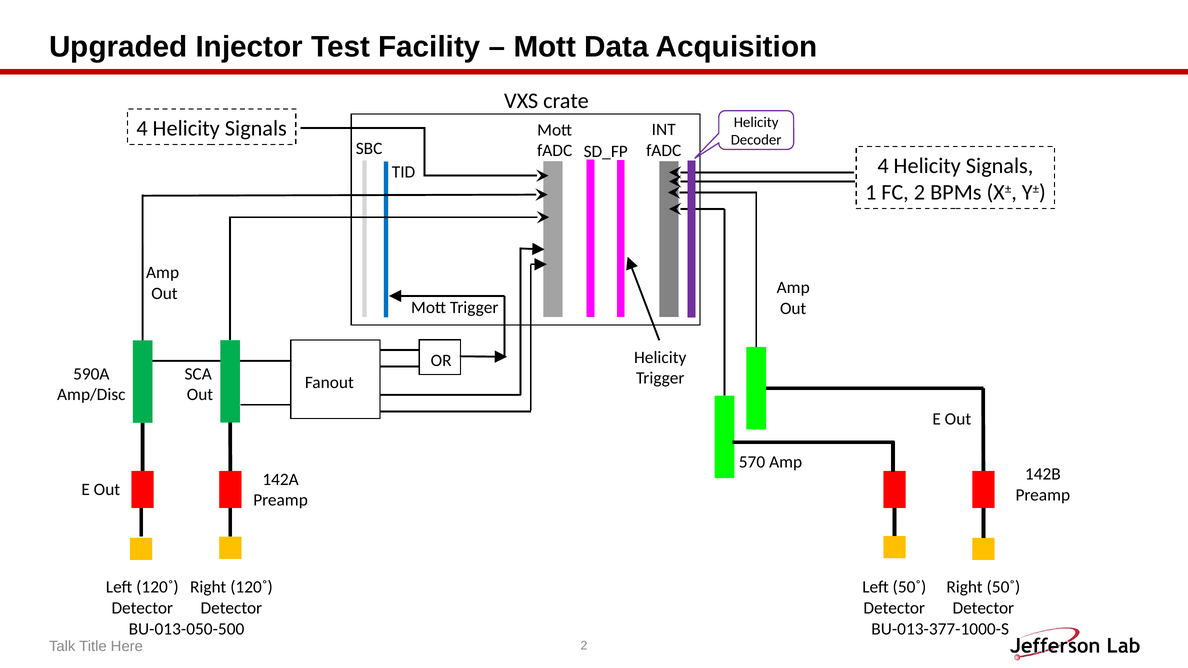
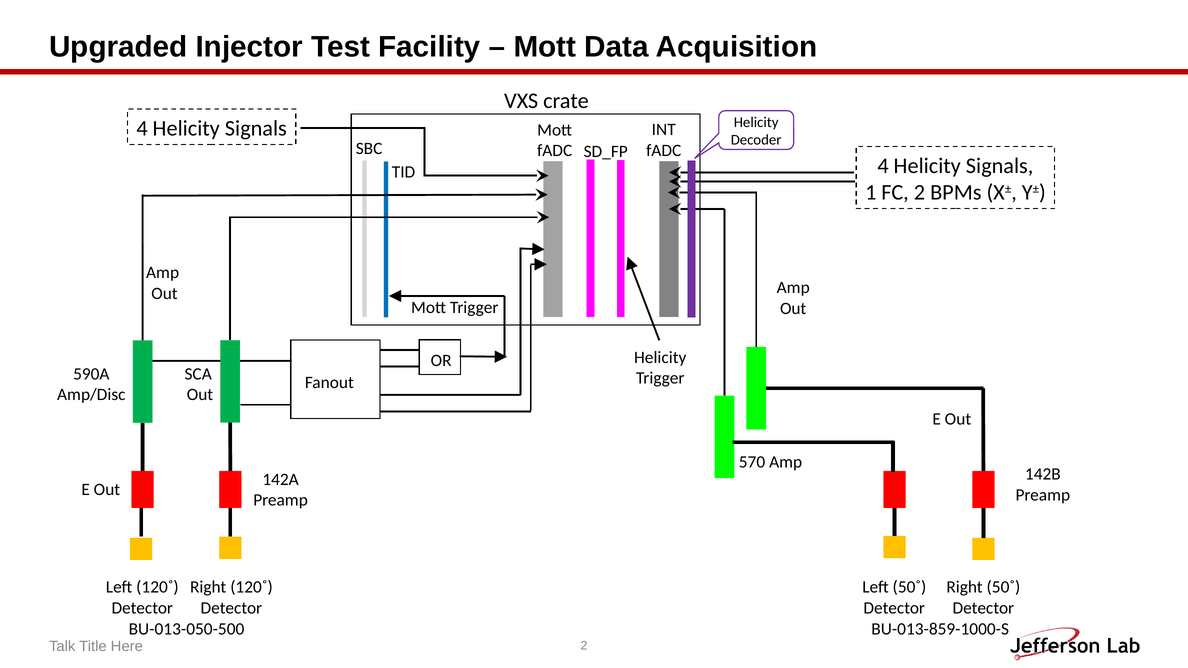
BU-013-377-1000-S: BU-013-377-1000-S -> BU-013-859-1000-S
